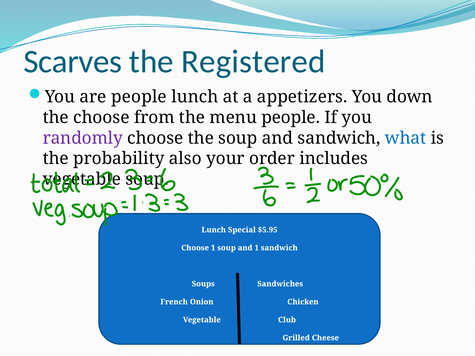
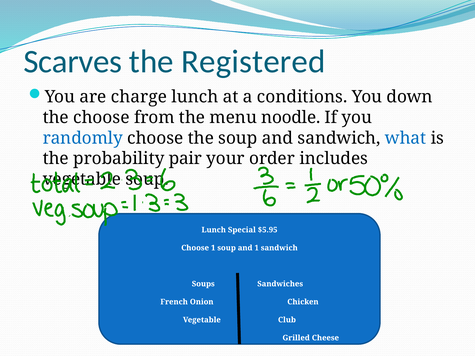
are people: people -> charge
appetizers: appetizers -> conditions
menu people: people -> noodle
randomly colour: purple -> blue
also: also -> pair
